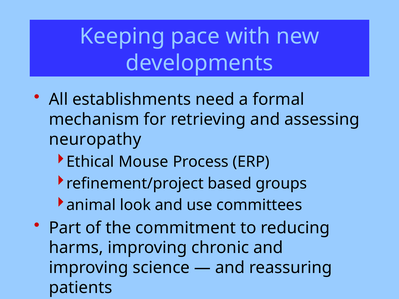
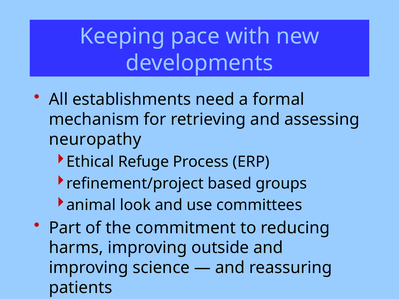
Mouse: Mouse -> Refuge
chronic: chronic -> outside
